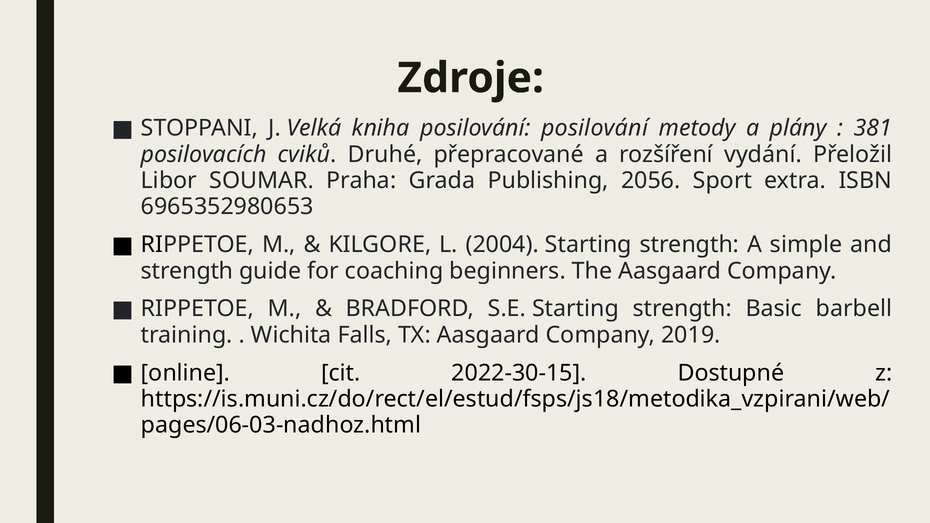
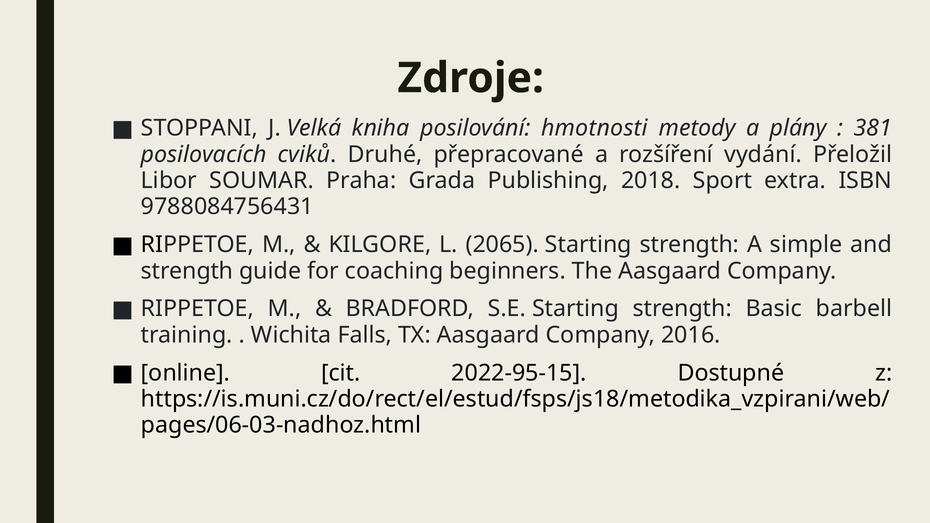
posilování posilování: posilování -> hmotnosti
2056: 2056 -> 2018
6965352980653: 6965352980653 -> 9788084756431
2004: 2004 -> 2065
2019: 2019 -> 2016
2022-30-15: 2022-30-15 -> 2022-95-15
